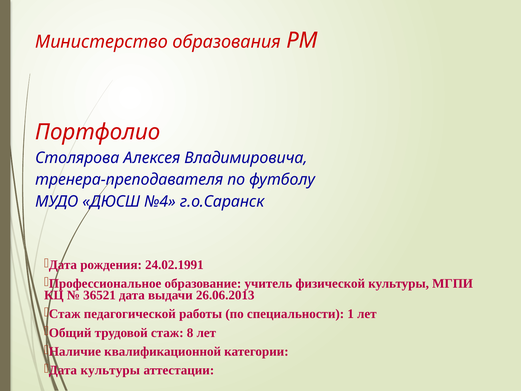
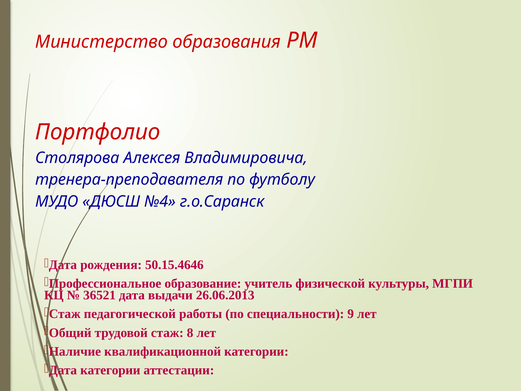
24.02.1991: 24.02.1991 -> 50.15.4646
1: 1 -> 9
культуры at (110, 370): культуры -> категории
